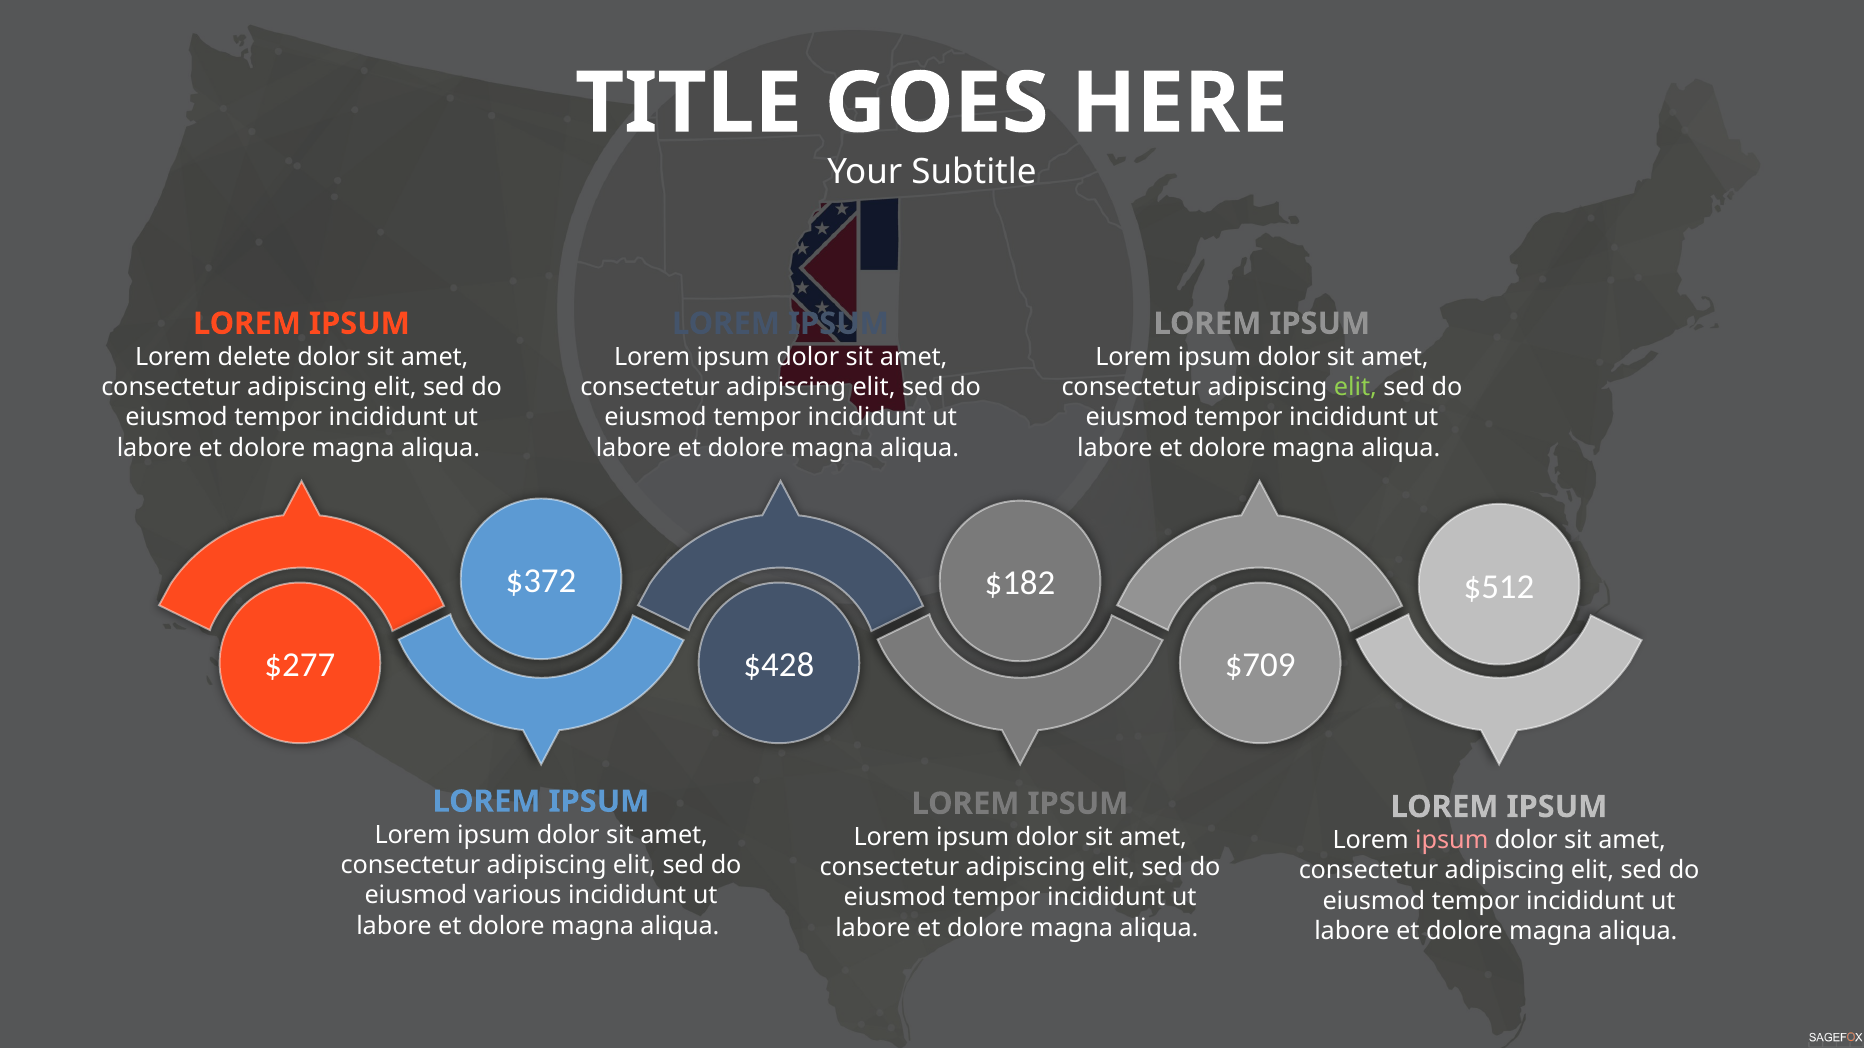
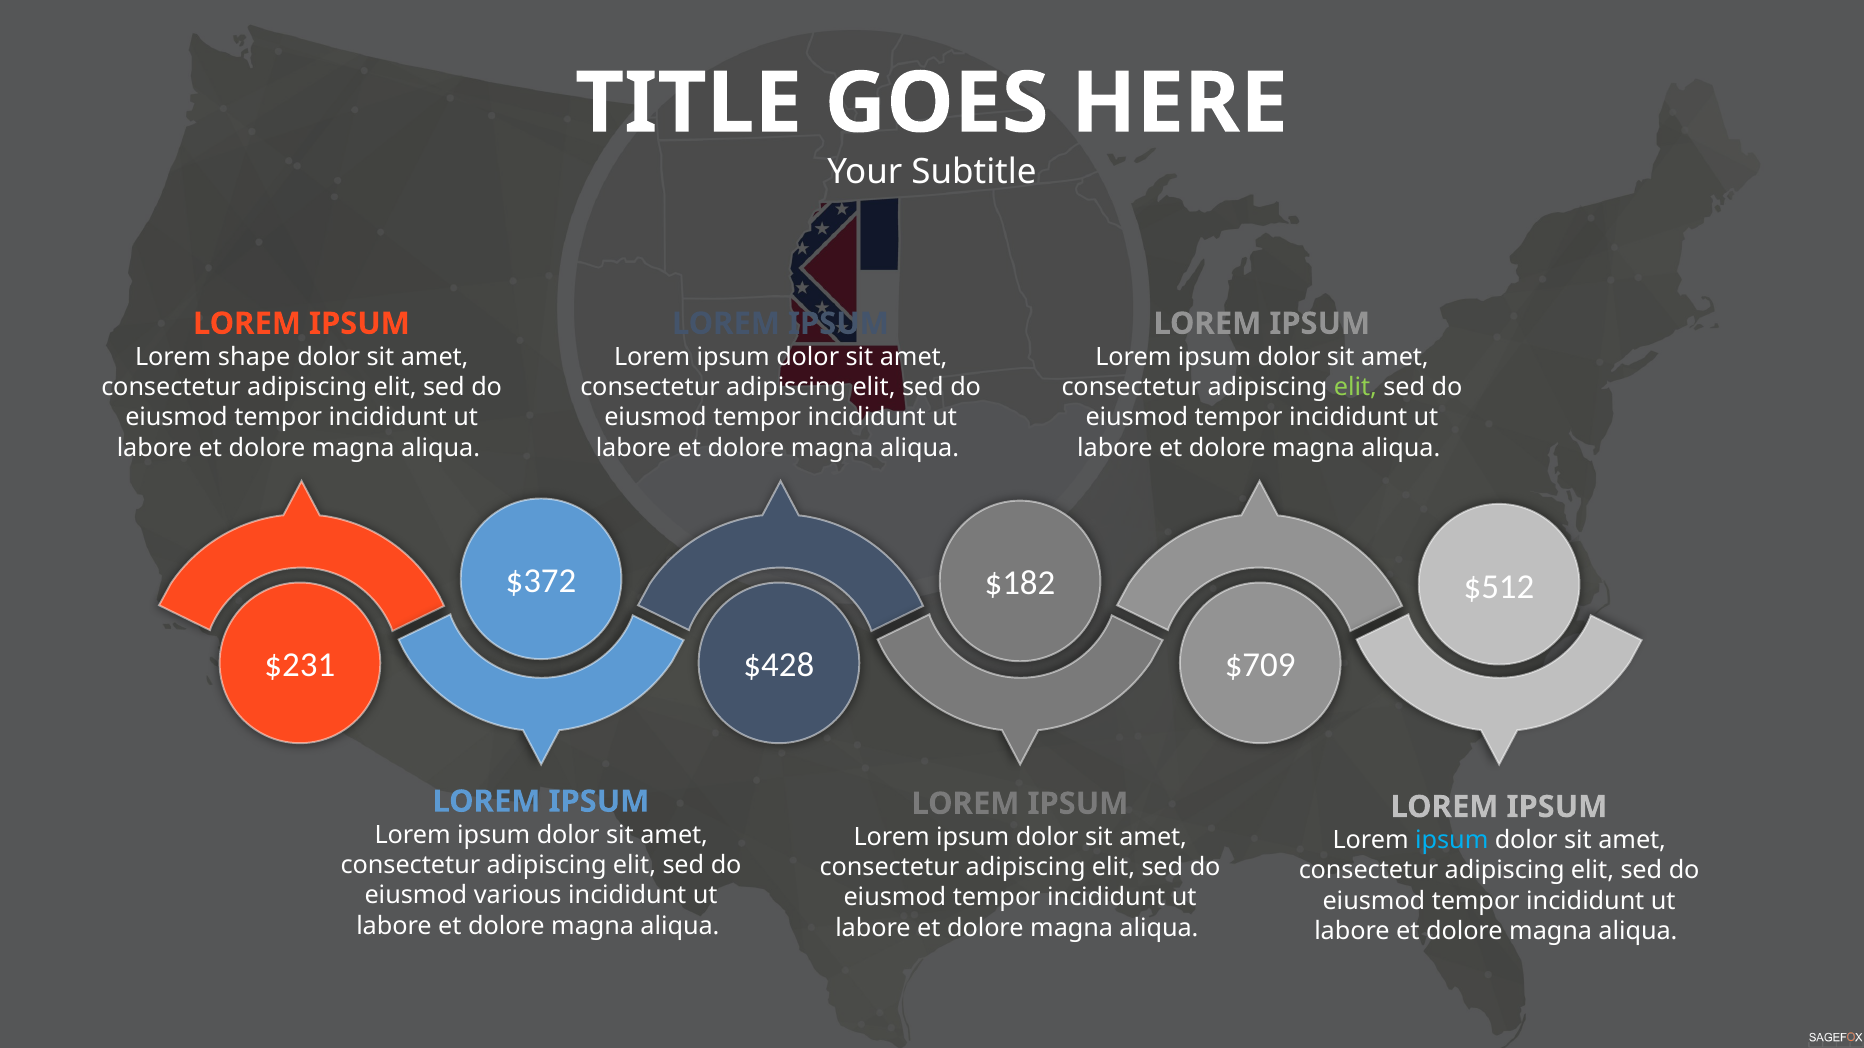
delete: delete -> shape
$277: $277 -> $231
ipsum at (1452, 841) colour: pink -> light blue
